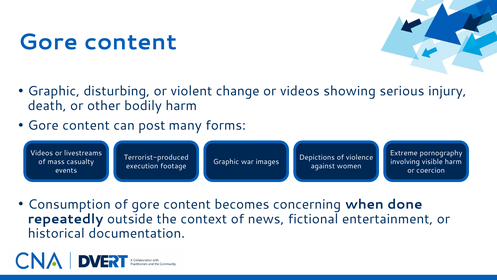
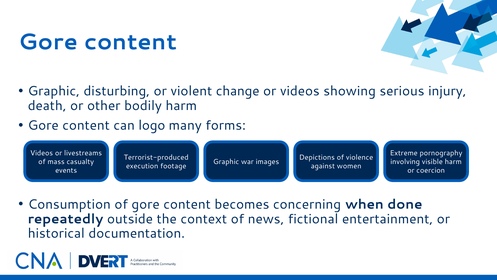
post: post -> logo
